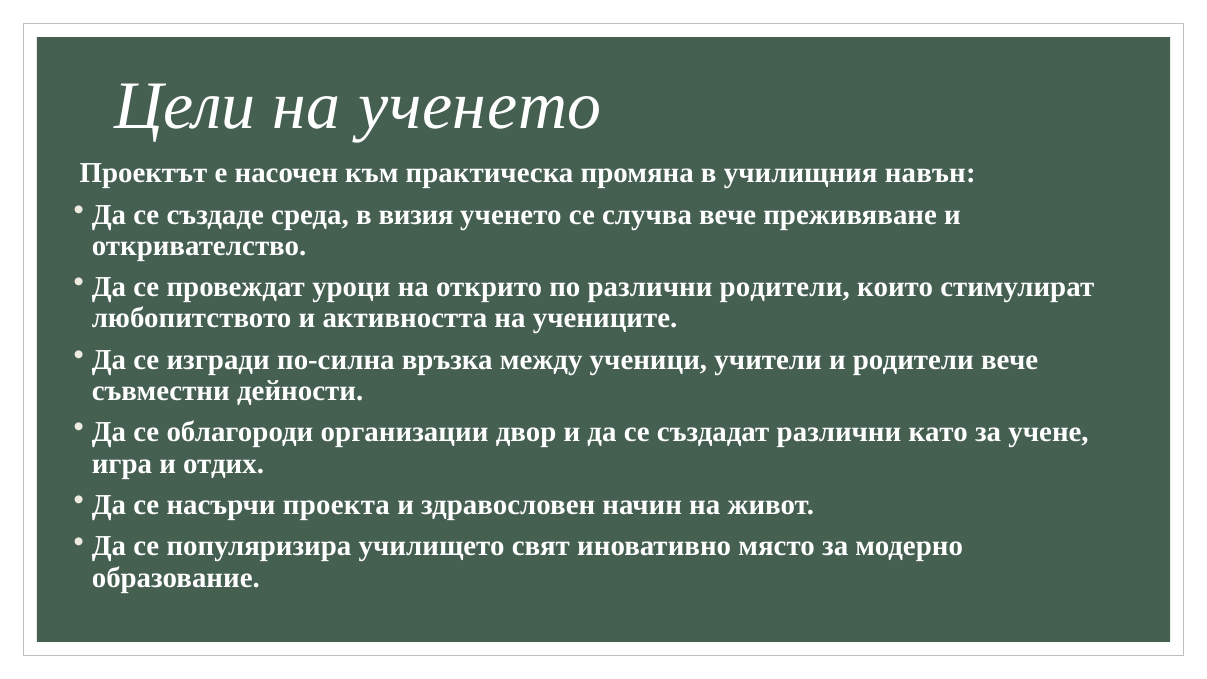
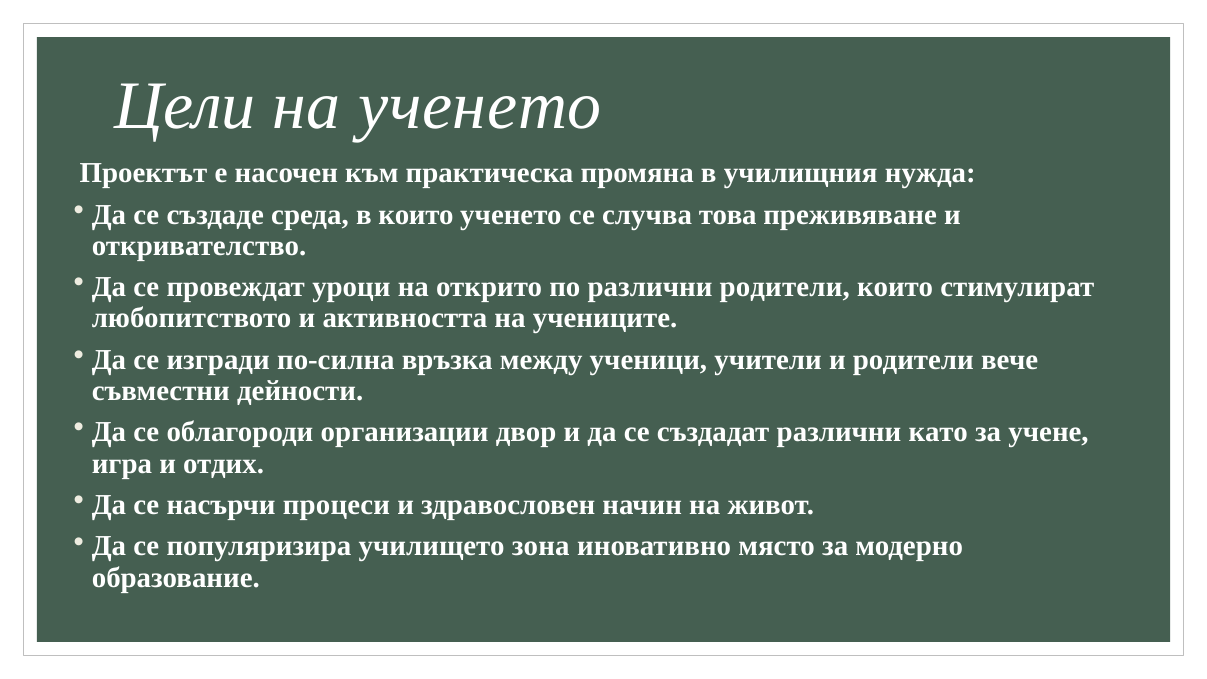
навън: навън -> нужда
в визия: визия -> които
случва вече: вече -> това
проекта: проекта -> процеси
свят: свят -> зона
